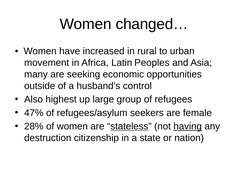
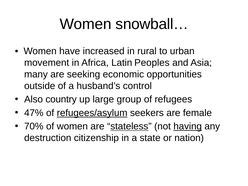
changed…: changed… -> snowball…
highest: highest -> country
refugees/asylum underline: none -> present
28%: 28% -> 70%
